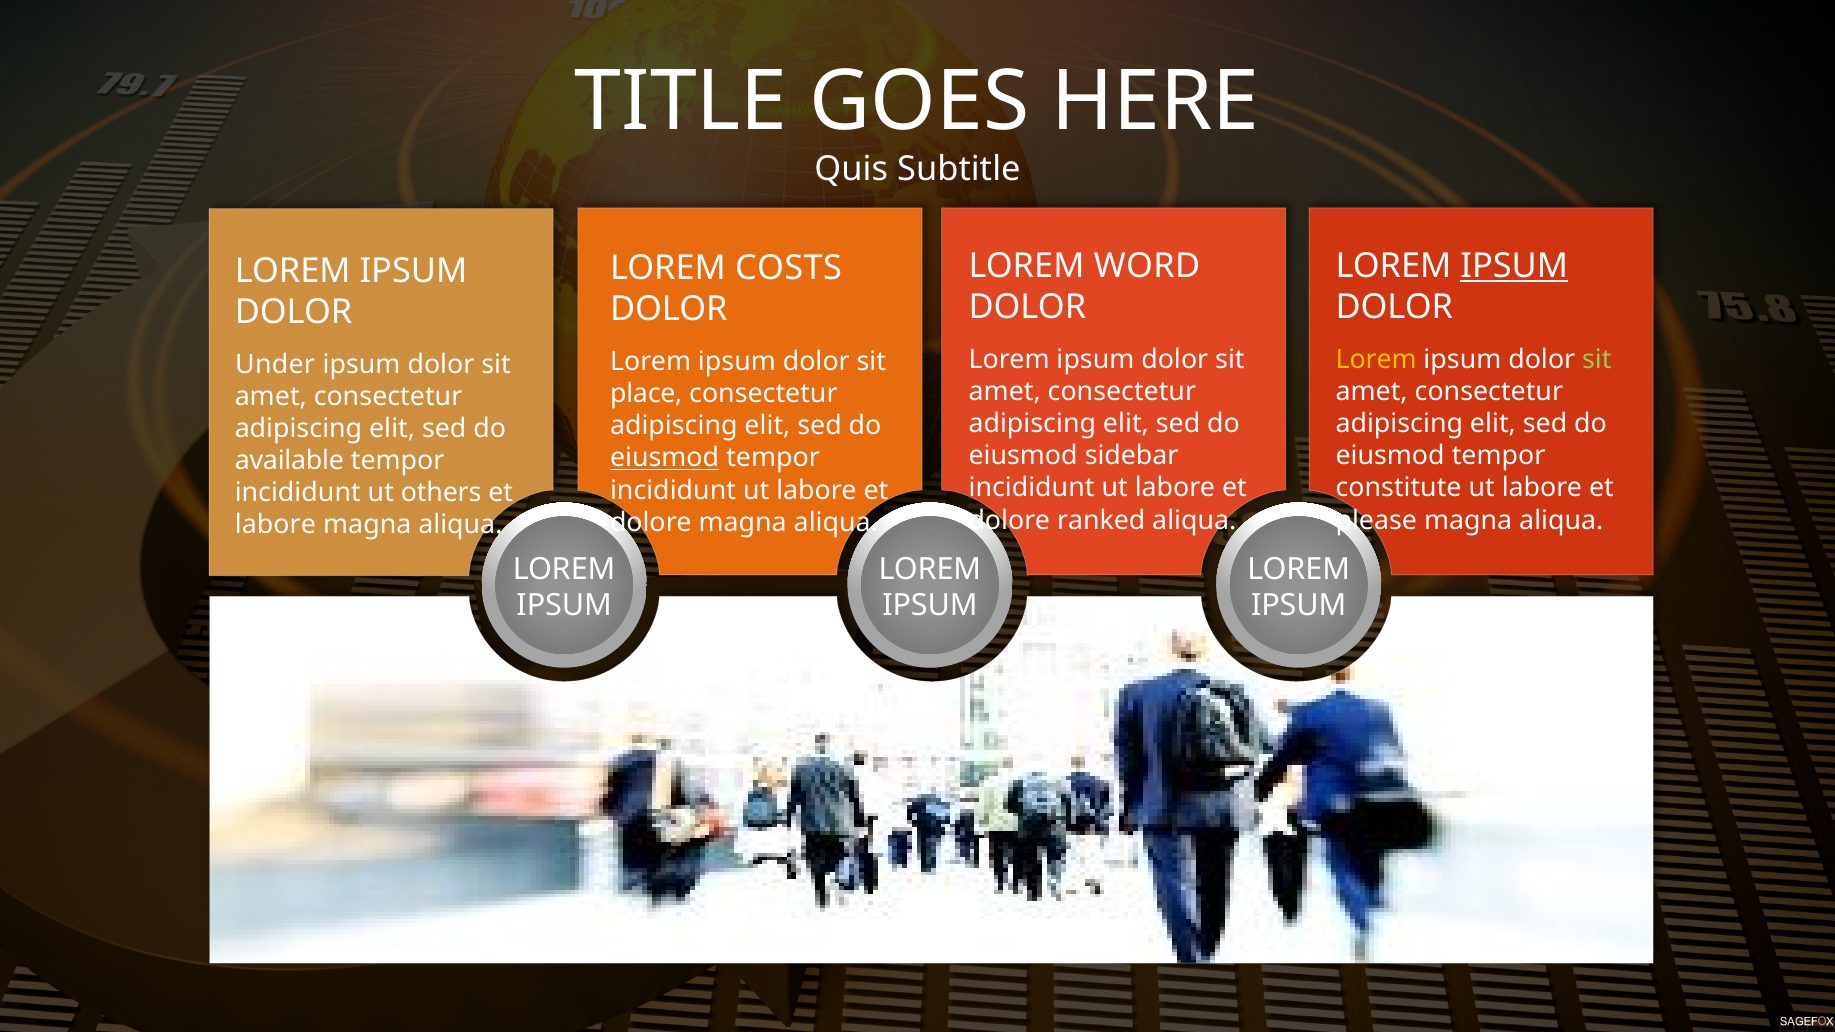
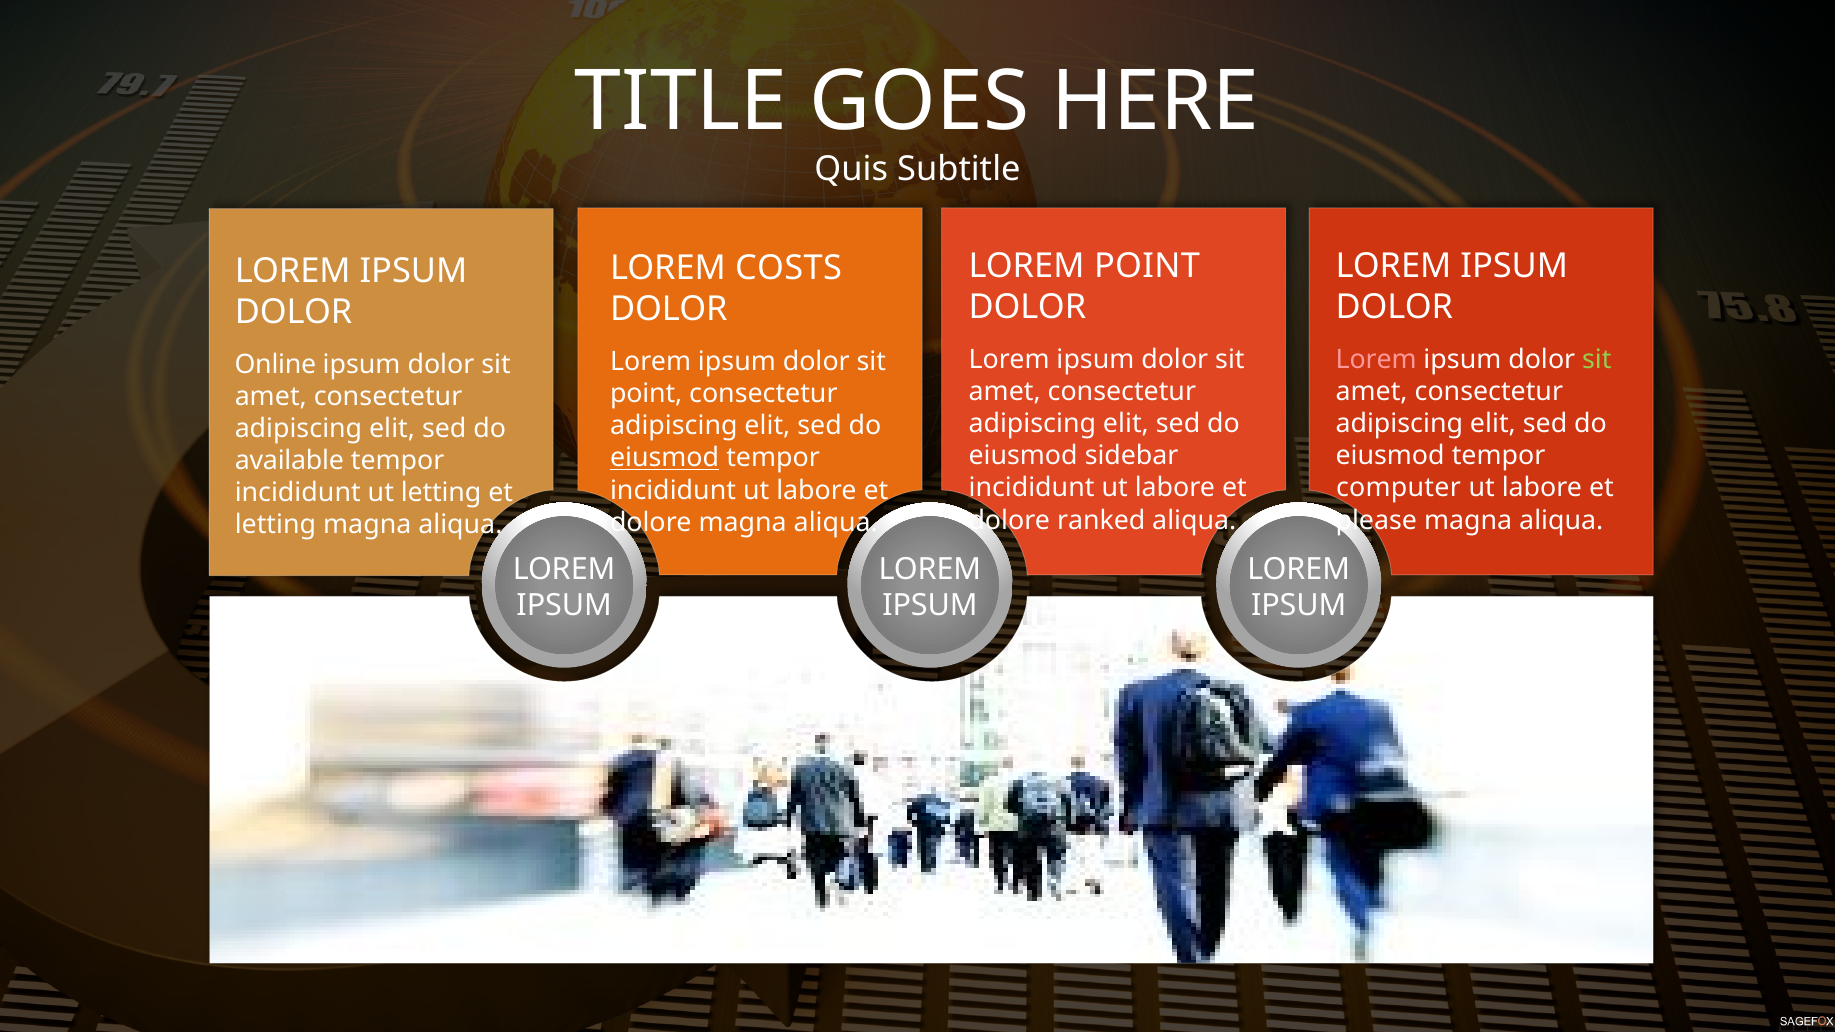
LOREM WORD: WORD -> POINT
IPSUM at (1514, 266) underline: present -> none
Lorem at (1376, 360) colour: yellow -> pink
Under: Under -> Online
place at (646, 394): place -> point
constitute: constitute -> computer
ut others: others -> letting
labore at (275, 525): labore -> letting
